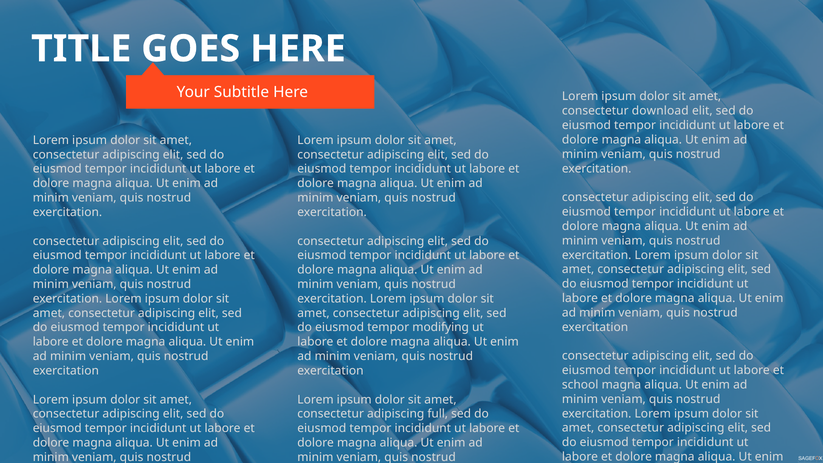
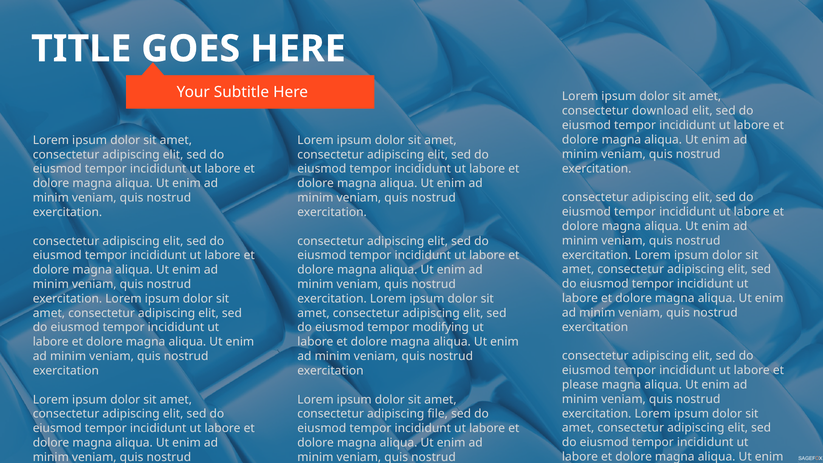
school: school -> please
full: full -> file
